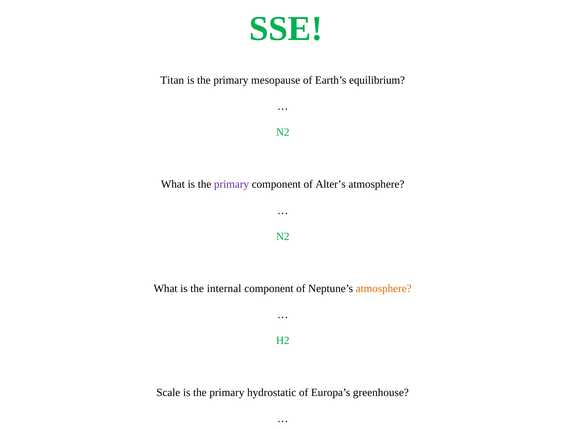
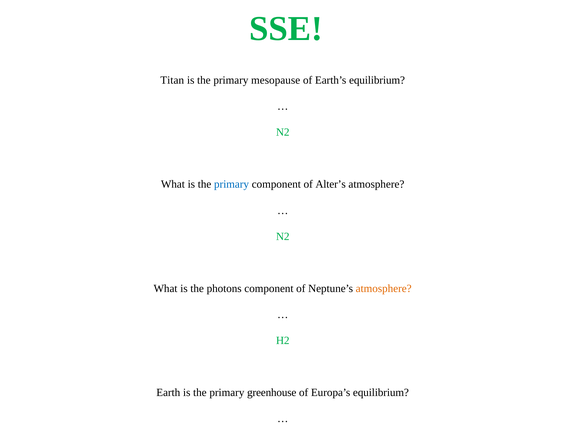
primary at (232, 184) colour: purple -> blue
internal: internal -> photons
Scale: Scale -> Earth
hydrostatic: hydrostatic -> greenhouse
Europa’s greenhouse: greenhouse -> equilibrium
